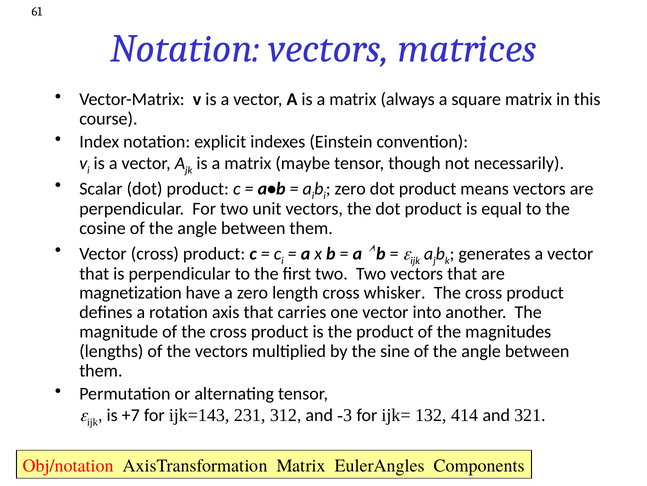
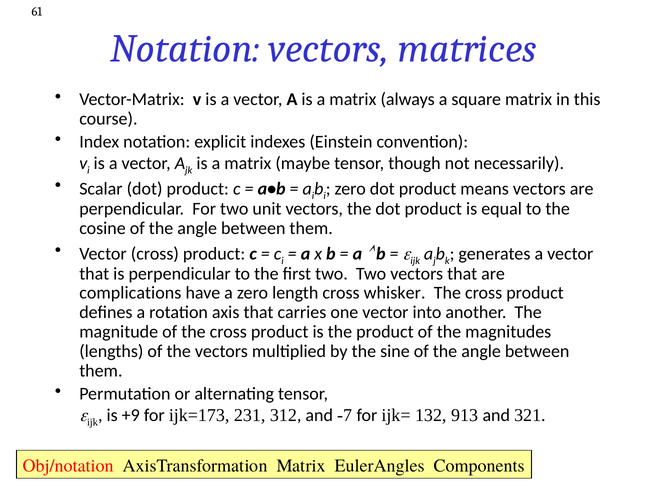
magnetization: magnetization -> complications
+7: +7 -> +9
ijk=143: ijk=143 -> ijk=173
-3: -3 -> -7
414: 414 -> 913
